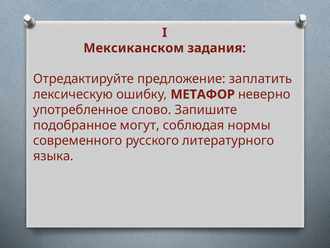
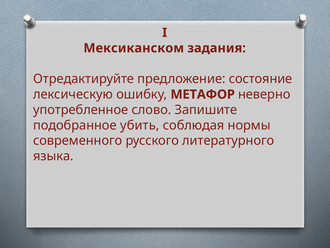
заплатить: заплатить -> состояние
могут: могут -> убить
